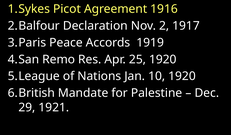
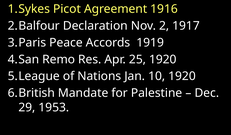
1921: 1921 -> 1953
